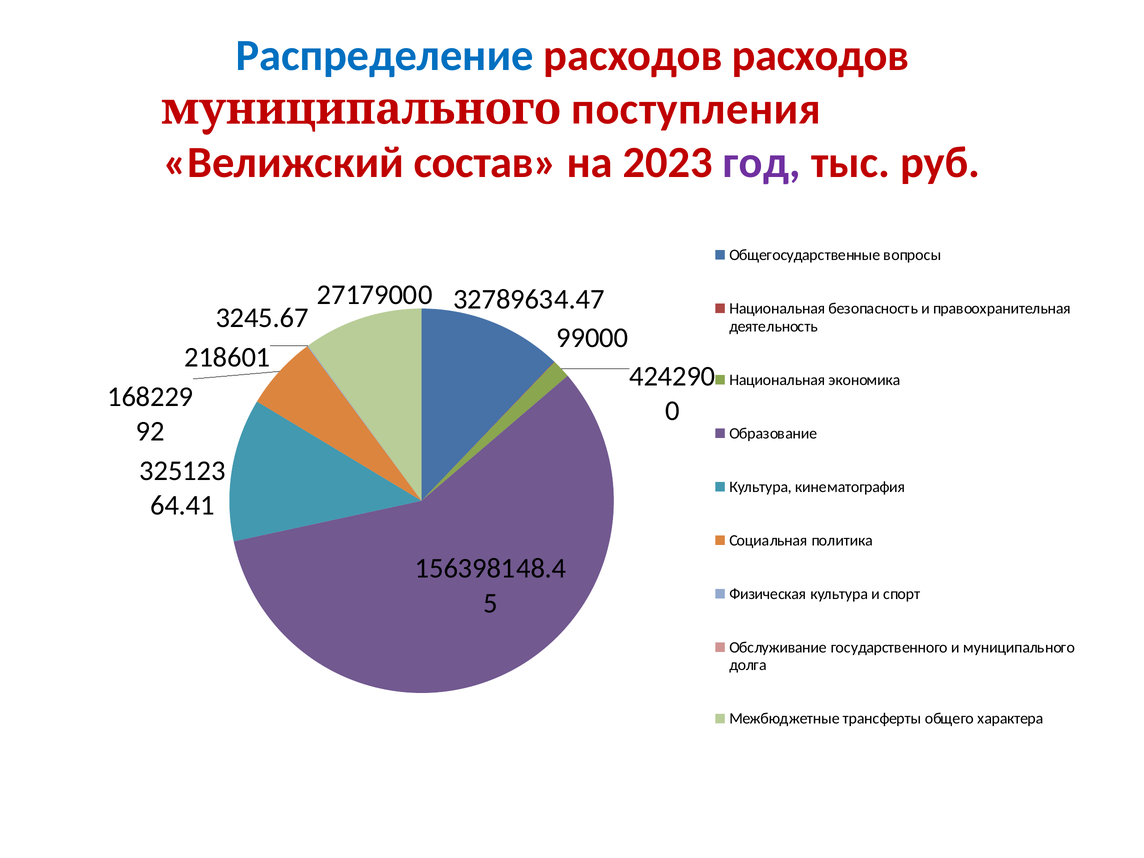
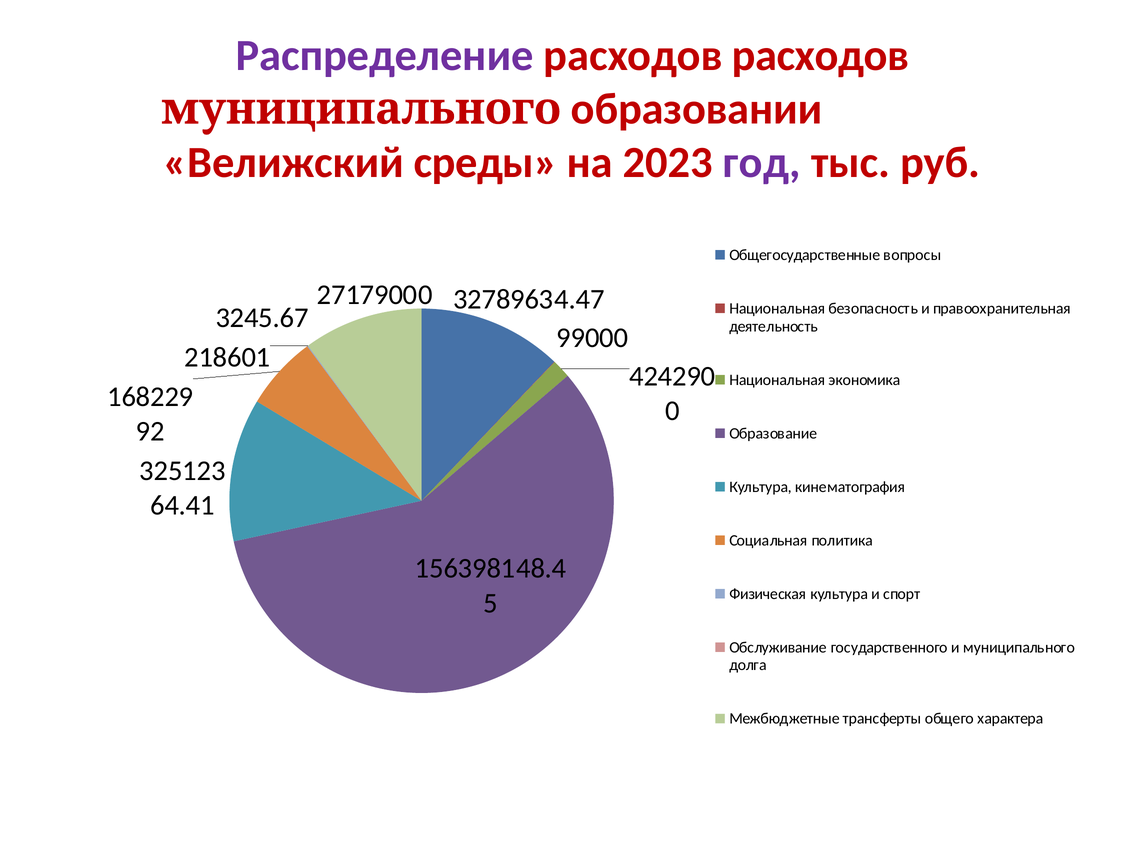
Распределение colour: blue -> purple
поступления: поступления -> образовании
состав: состав -> среды
